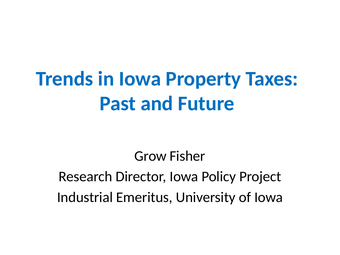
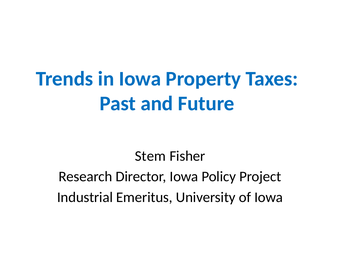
Grow: Grow -> Stem
